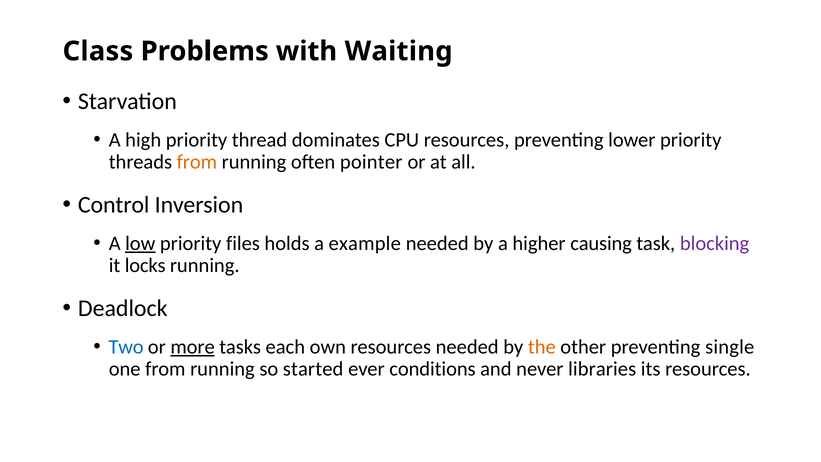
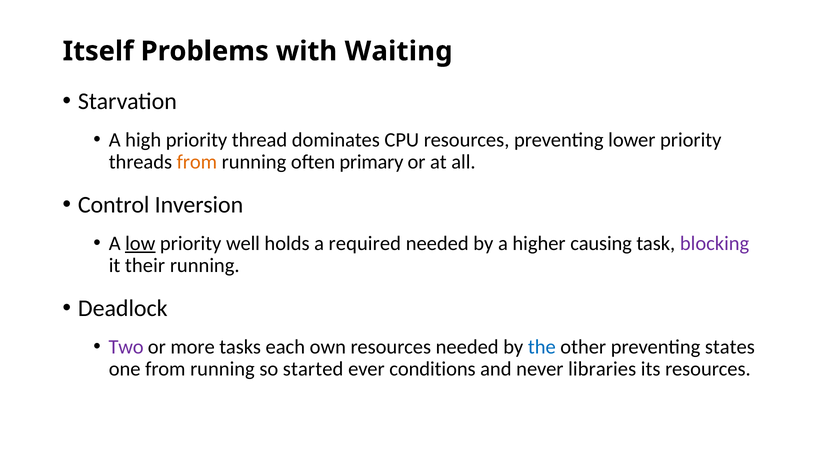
Class: Class -> Itself
pointer: pointer -> primary
files: files -> well
example: example -> required
locks: locks -> their
Two colour: blue -> purple
more underline: present -> none
the colour: orange -> blue
single: single -> states
